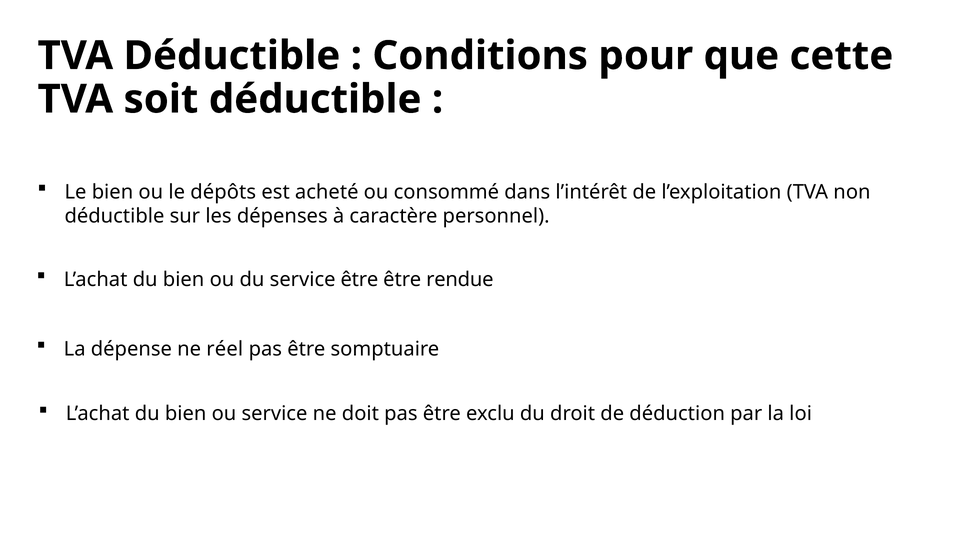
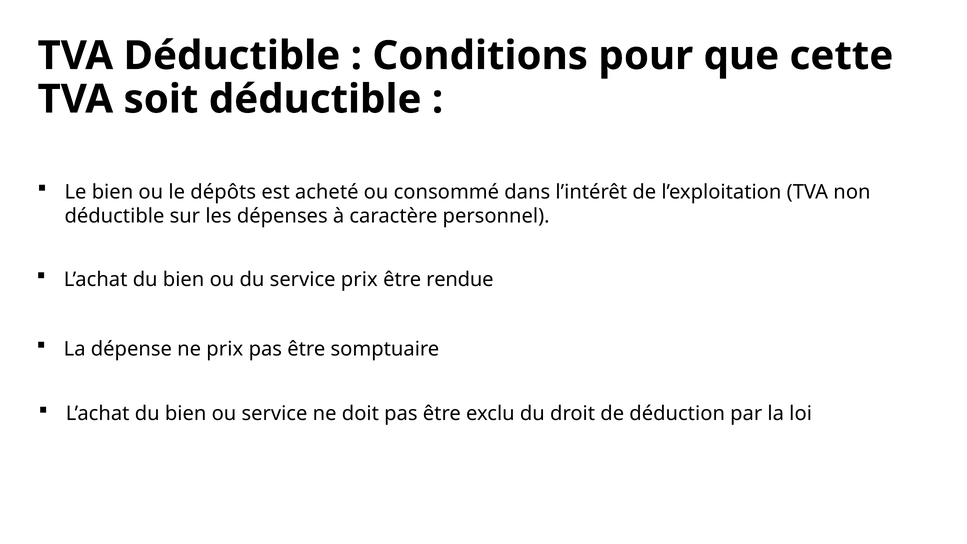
service être: être -> prix
ne réel: réel -> prix
